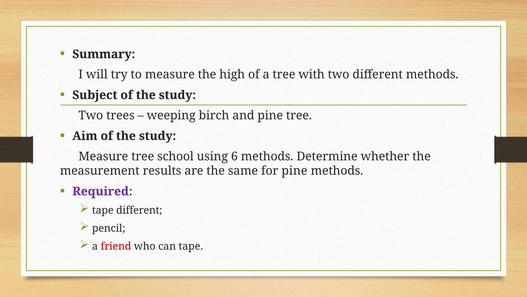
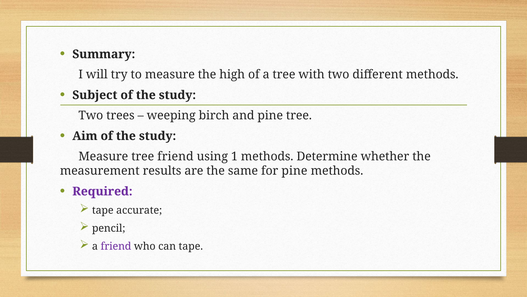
tree school: school -> friend
6: 6 -> 1
tape different: different -> accurate
friend at (116, 246) colour: red -> purple
